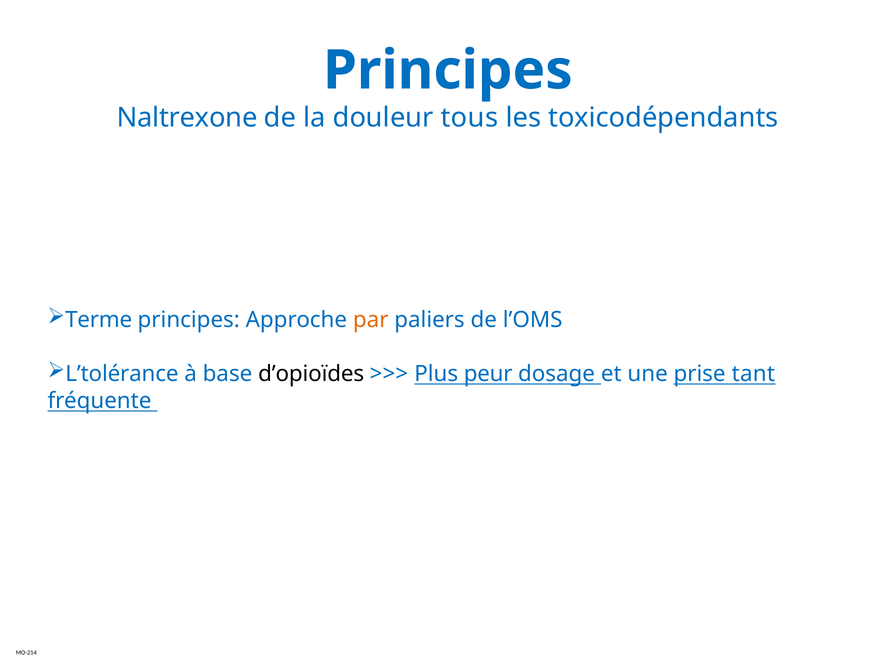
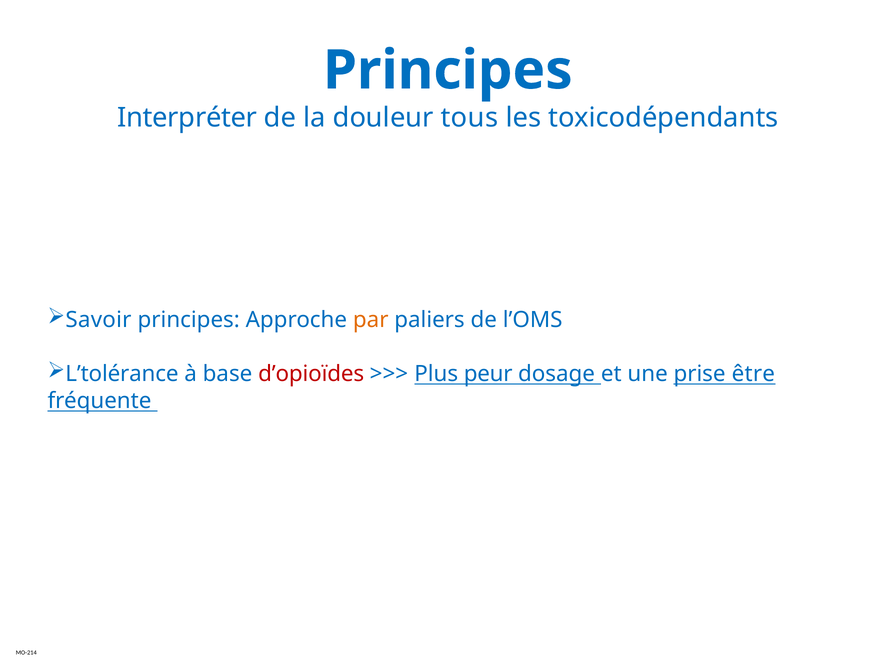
Naltrexone: Naltrexone -> Interpréter
Terme: Terme -> Savoir
d’opioïdes colour: black -> red
tant: tant -> être
